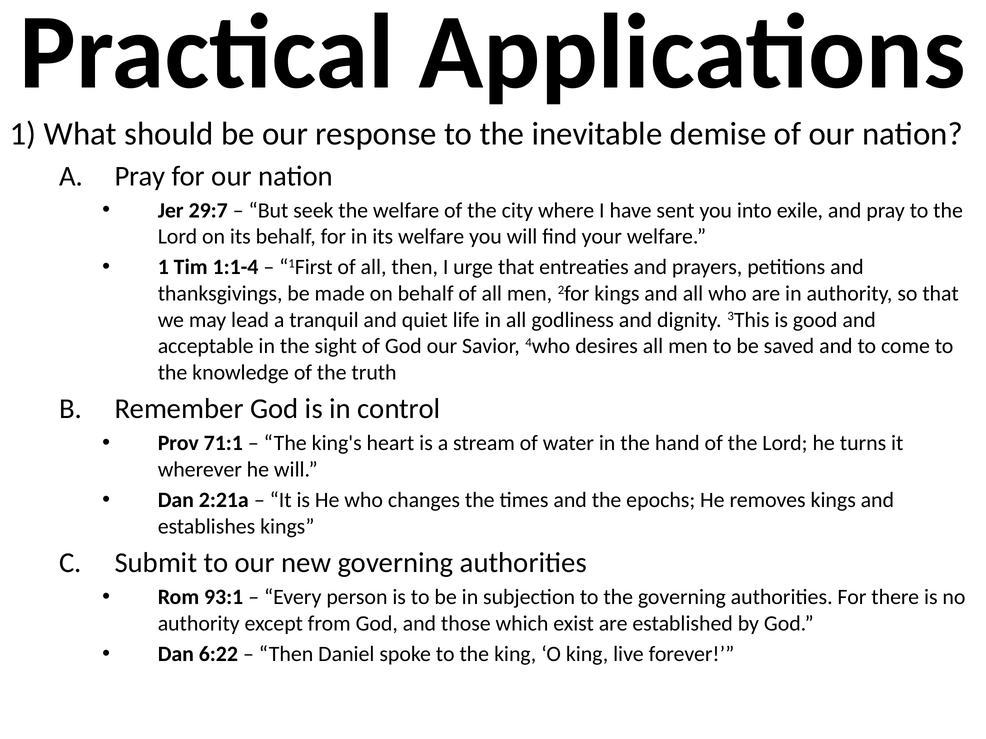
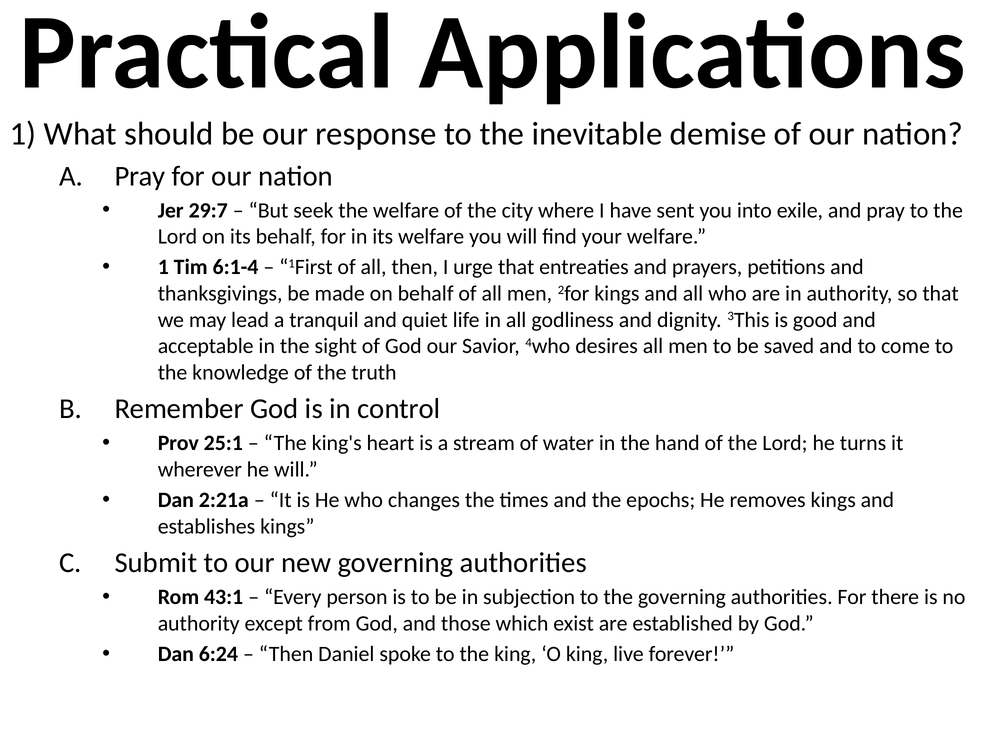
1:1-4: 1:1-4 -> 6:1-4
71:1: 71:1 -> 25:1
93:1: 93:1 -> 43:1
6:22: 6:22 -> 6:24
